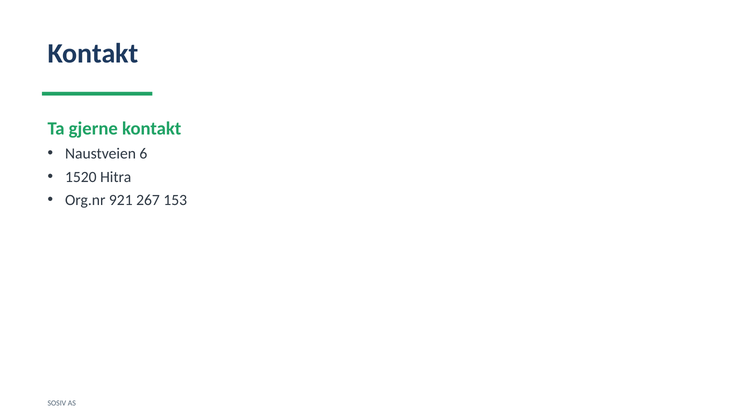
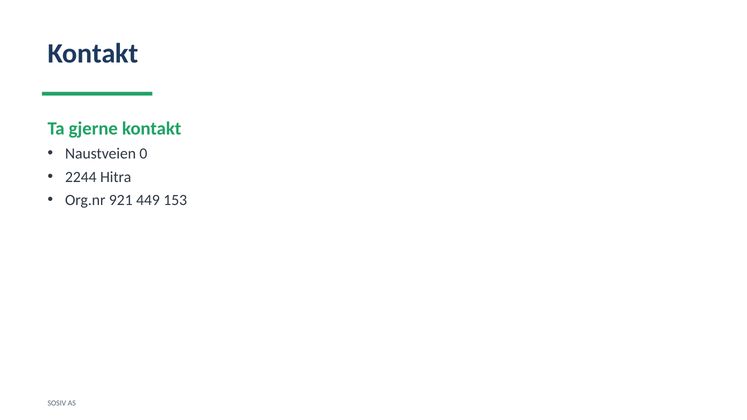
6: 6 -> 0
1520: 1520 -> 2244
267: 267 -> 449
